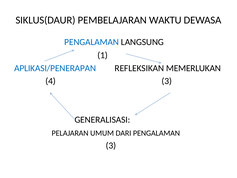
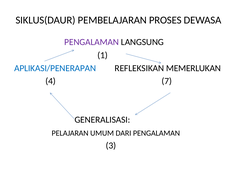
WAKTU: WAKTU -> PROSES
PENGALAMAN at (92, 42) colour: blue -> purple
4 3: 3 -> 7
